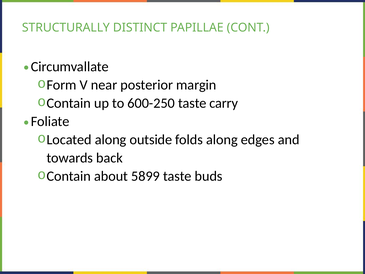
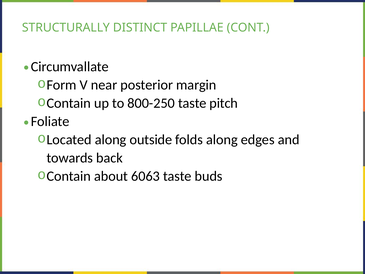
600-250: 600-250 -> 800-250
carry: carry -> pitch
5899: 5899 -> 6063
